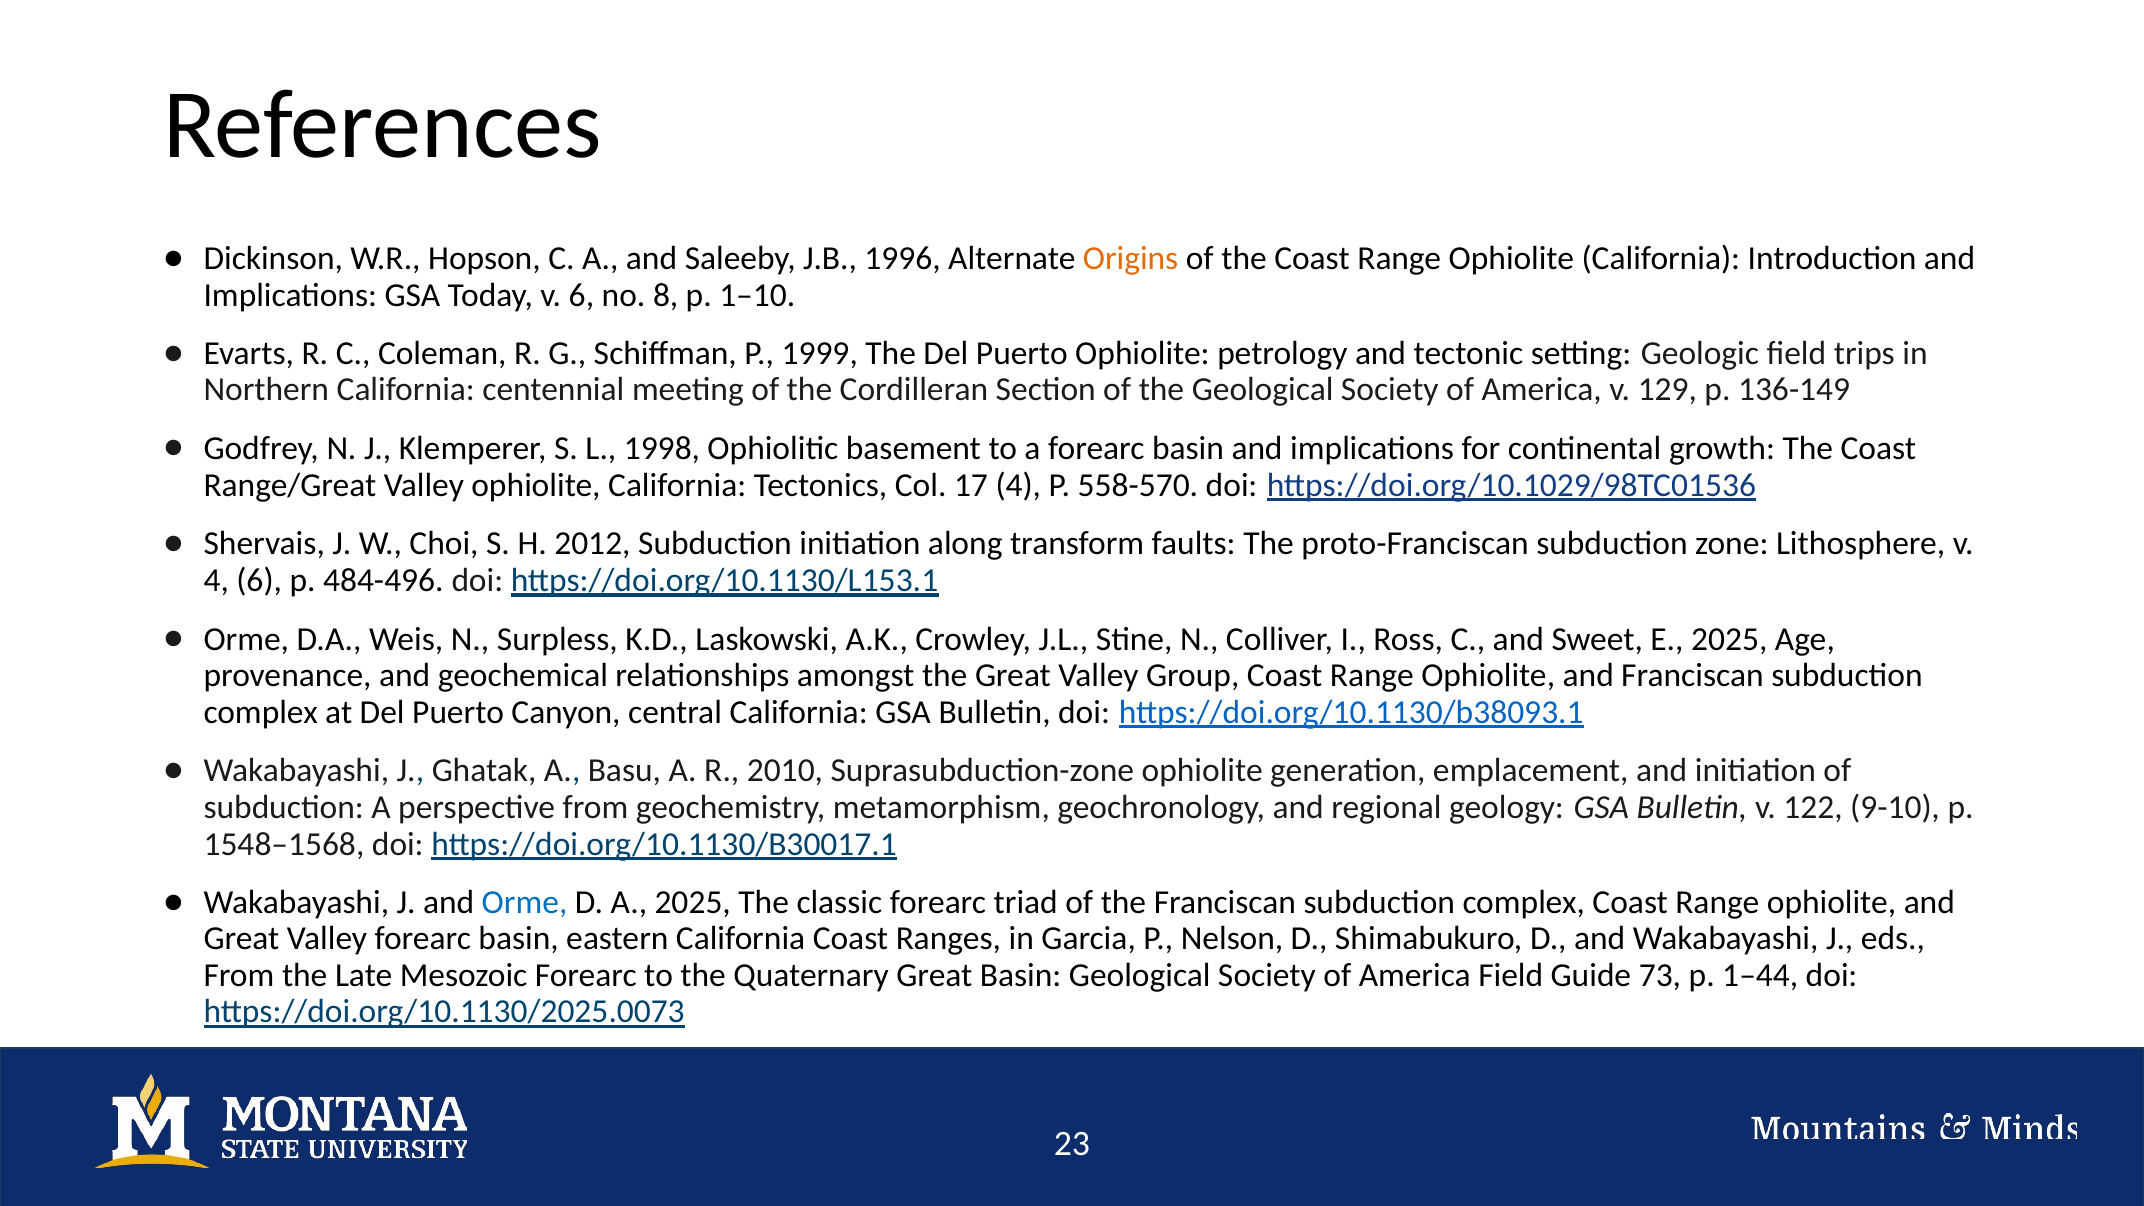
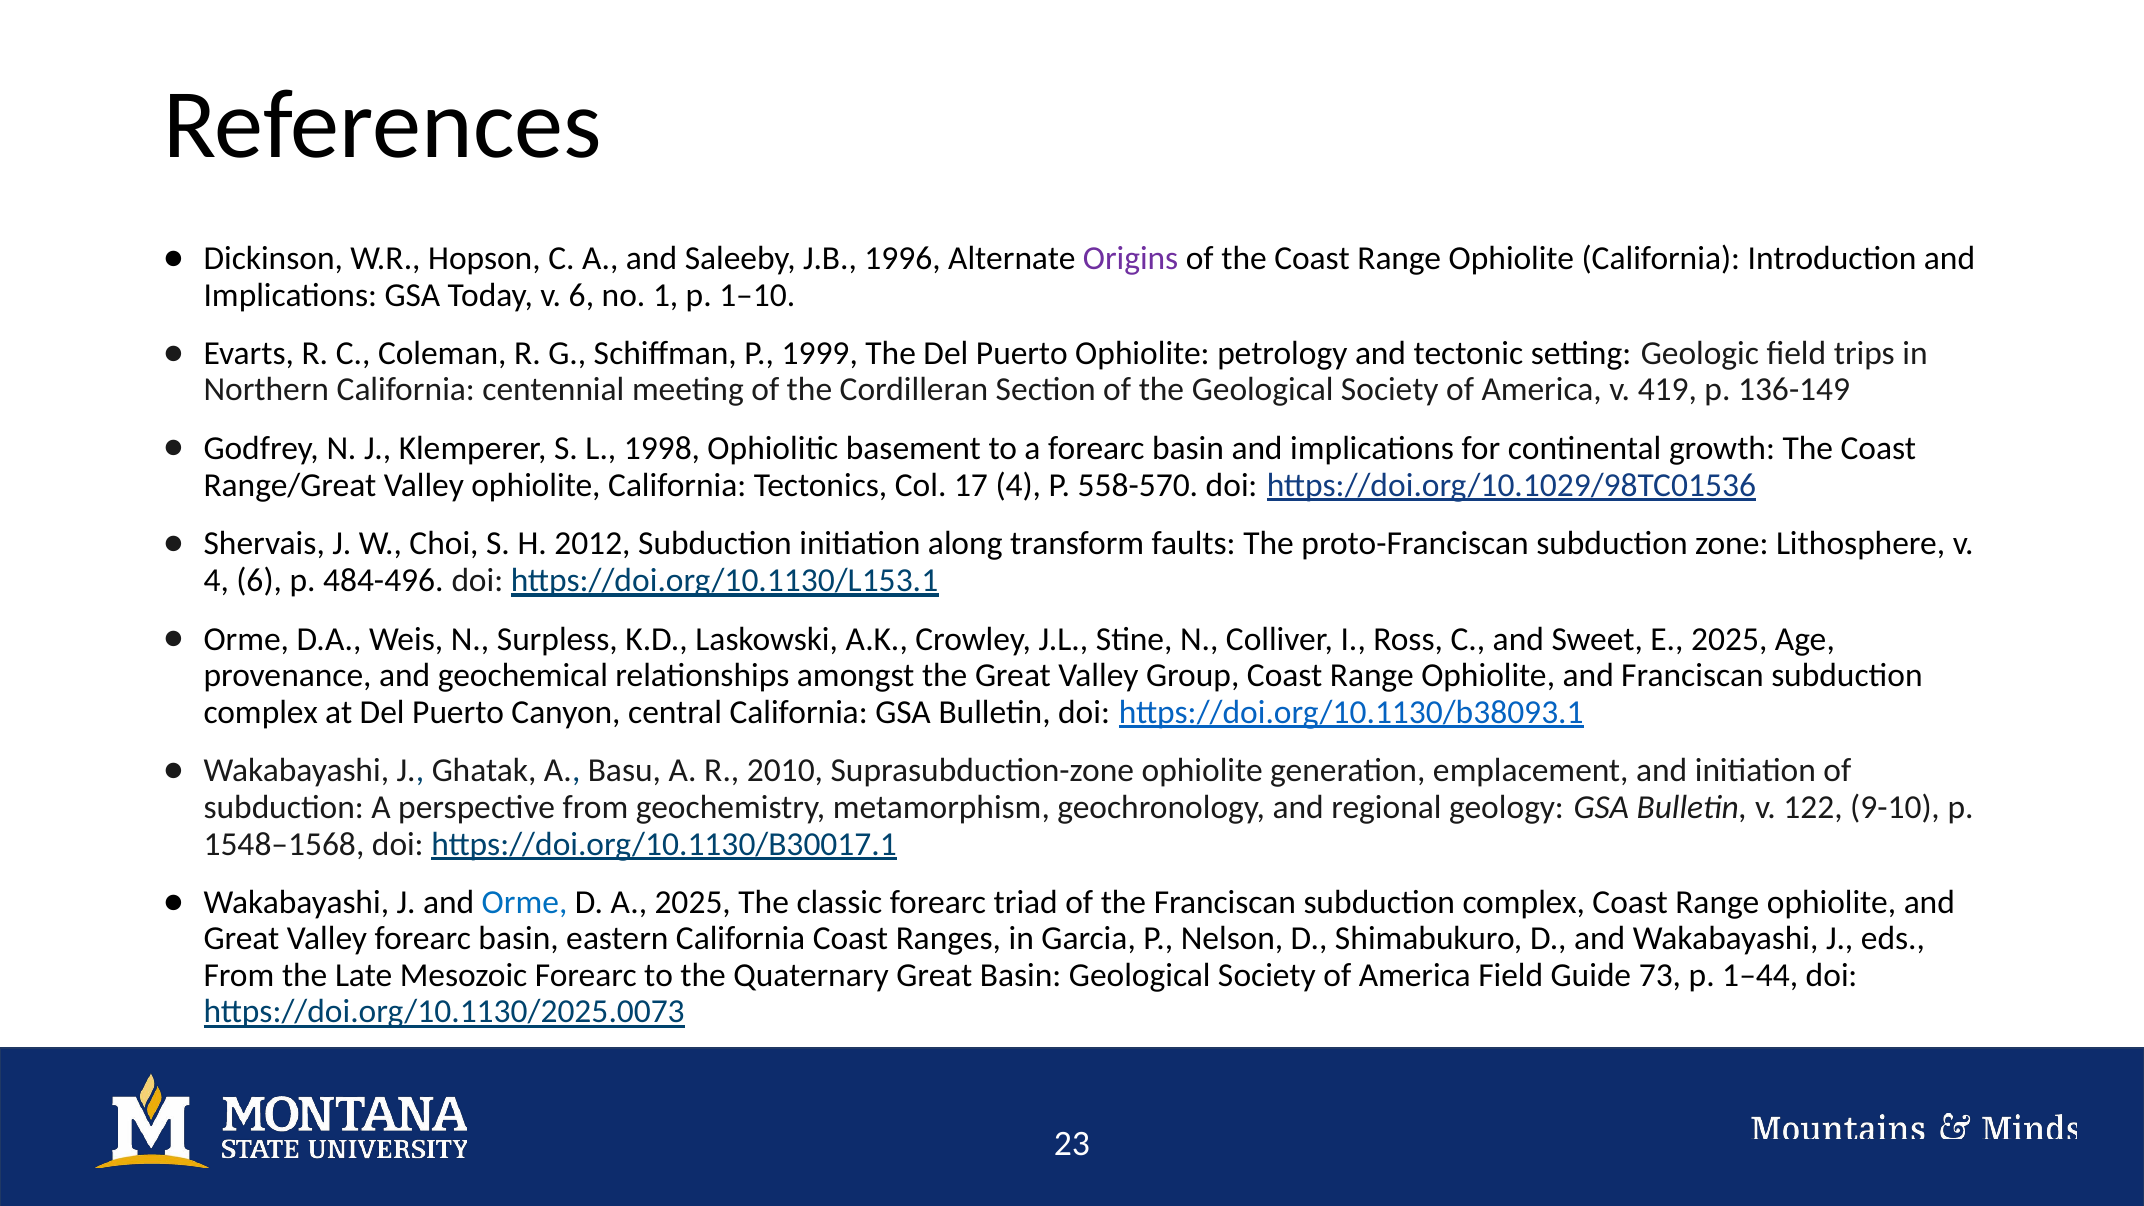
Origins colour: orange -> purple
8: 8 -> 1
129: 129 -> 419
